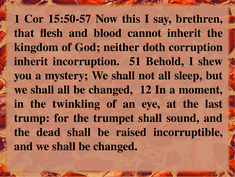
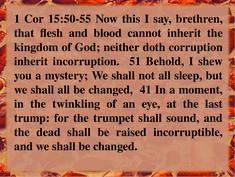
15:50-57: 15:50-57 -> 15:50-55
12: 12 -> 41
